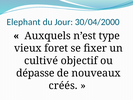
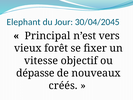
30/04/2000: 30/04/2000 -> 30/04/2045
Auxquels: Auxquels -> Principal
type: type -> vers
foret: foret -> forêt
cultivé: cultivé -> vitesse
